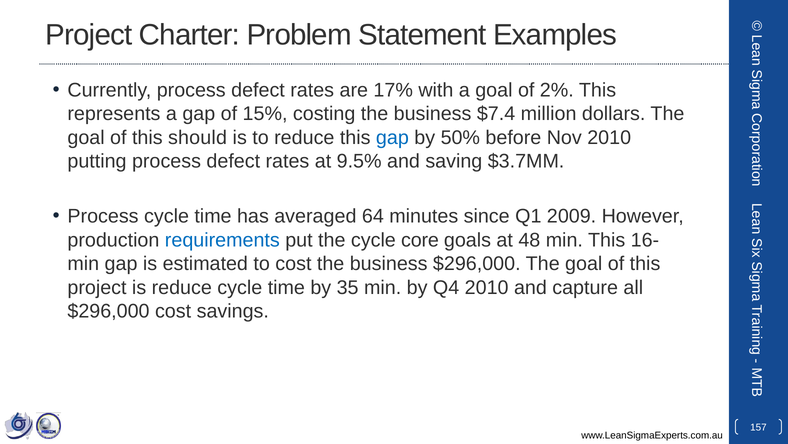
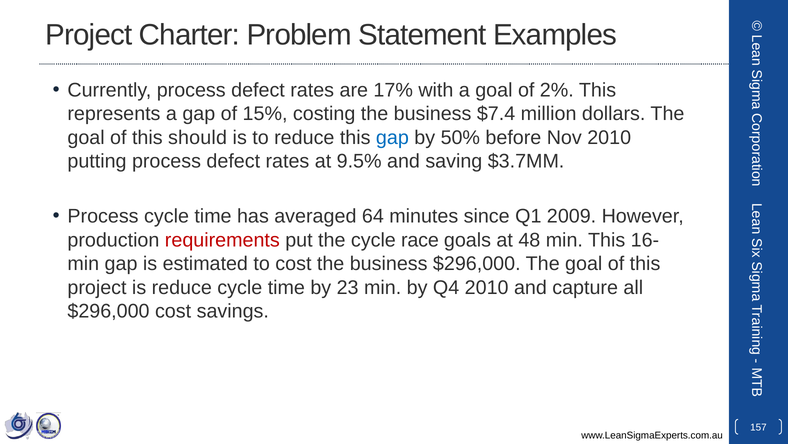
requirements colour: blue -> red
core: core -> race
35: 35 -> 23
